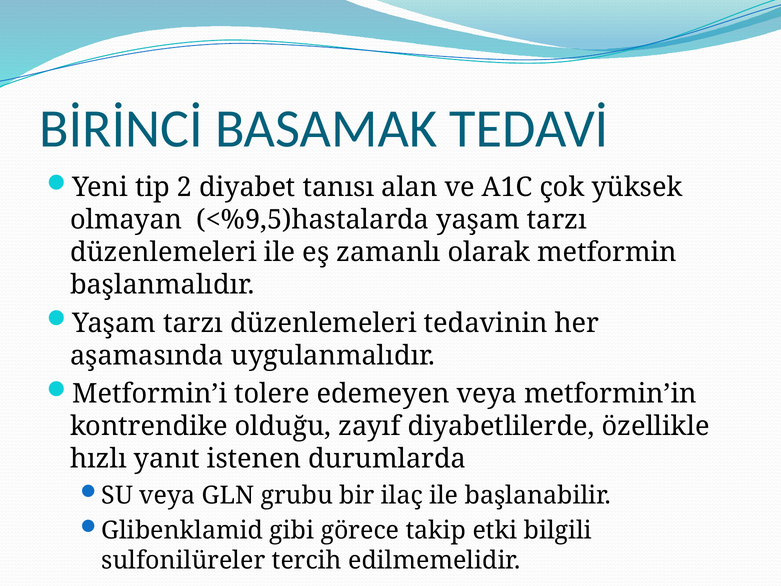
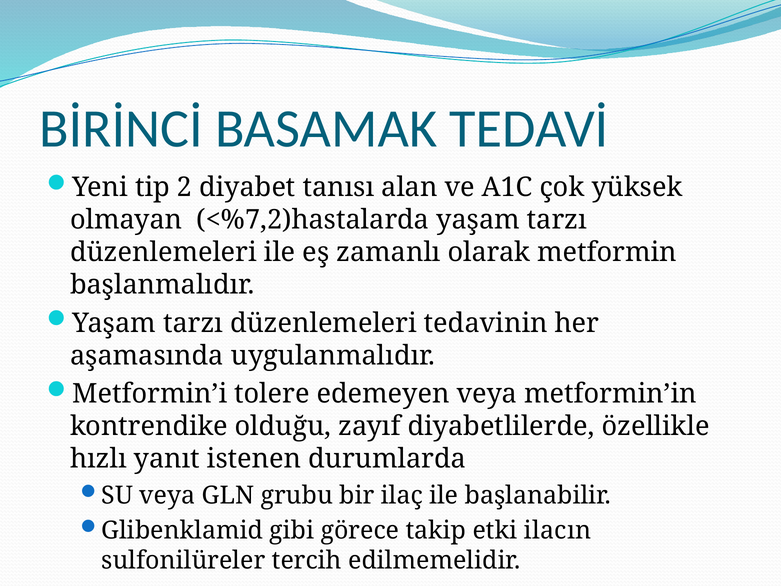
<%9,5)hastalarda: <%9,5)hastalarda -> <%7,2)hastalarda
bilgili: bilgili -> ilacın
